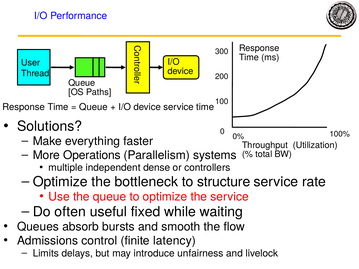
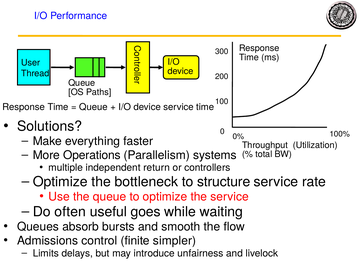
dense: dense -> return
fixed: fixed -> goes
latency: latency -> simpler
